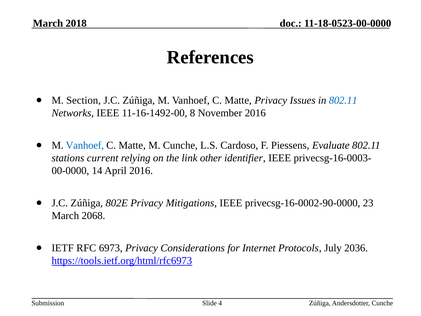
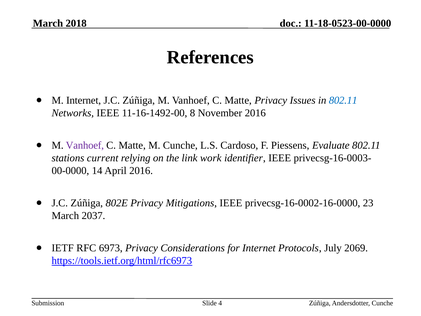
M Section: Section -> Internet
Vanhoef at (85, 145) colour: blue -> purple
other: other -> work
privecsg-16-0002-90-0000: privecsg-16-0002-90-0000 -> privecsg-16-0002-16-0000
2068: 2068 -> 2037
2036: 2036 -> 2069
